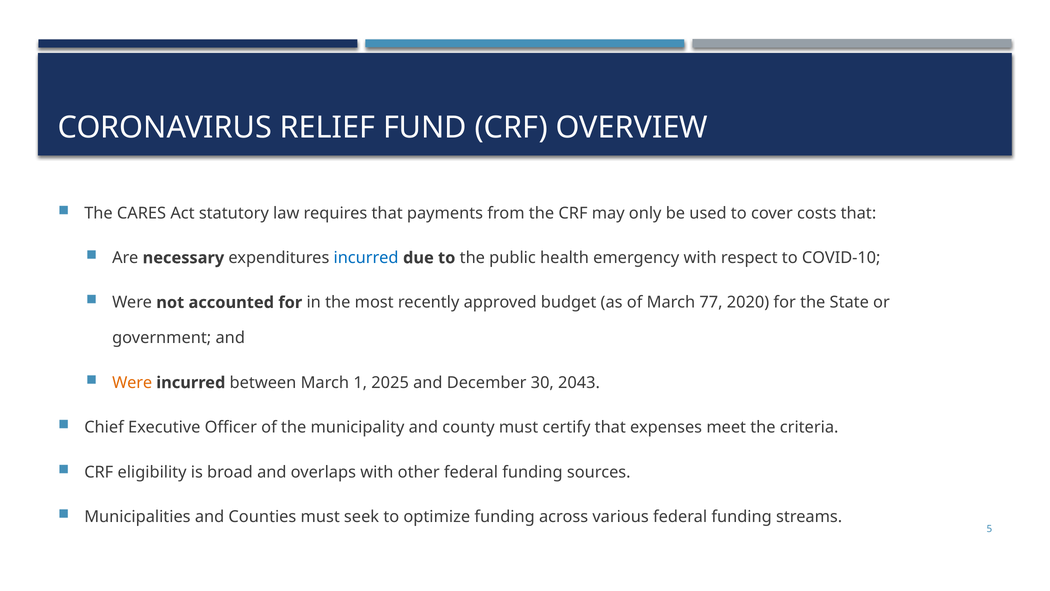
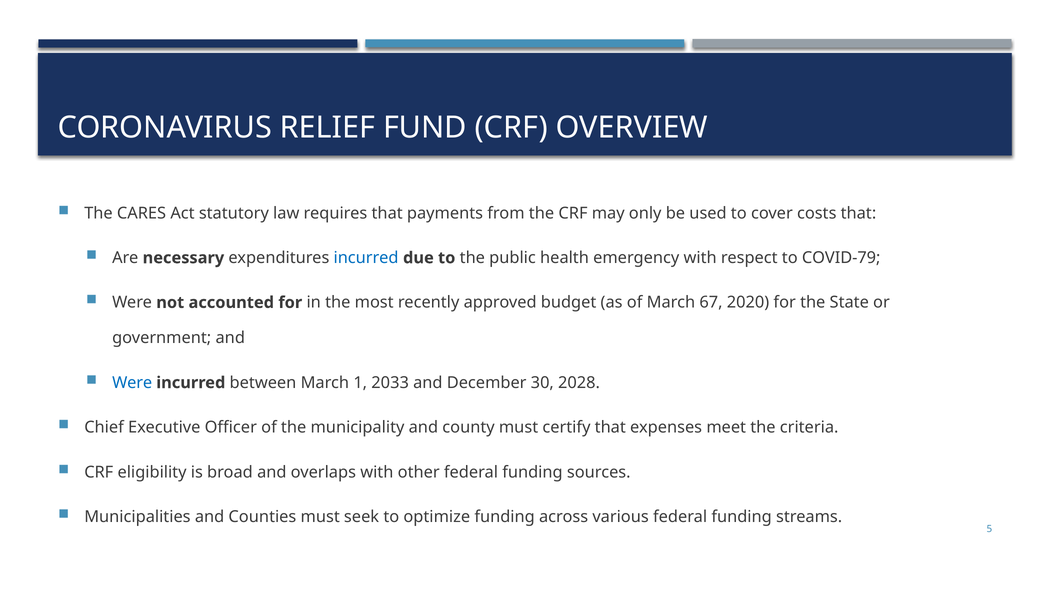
COVID-10: COVID-10 -> COVID-79
77: 77 -> 67
Were at (132, 382) colour: orange -> blue
2025: 2025 -> 2033
2043: 2043 -> 2028
